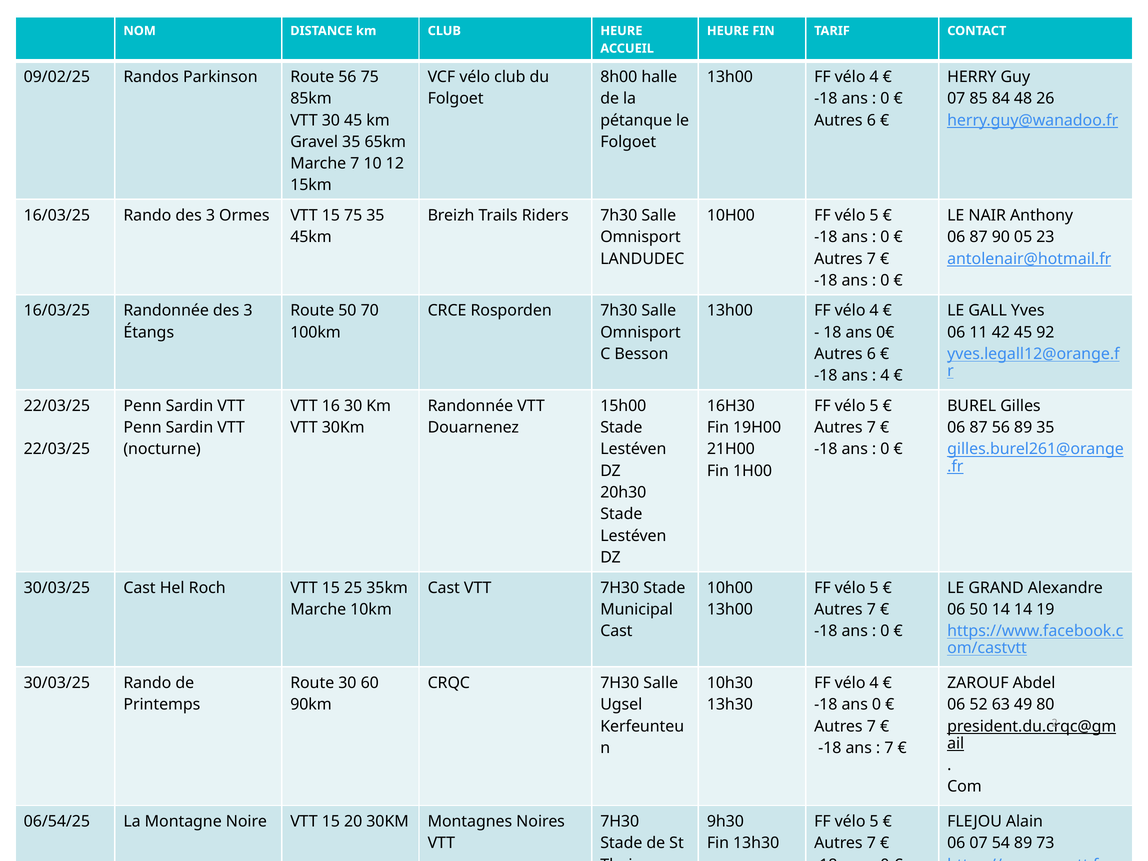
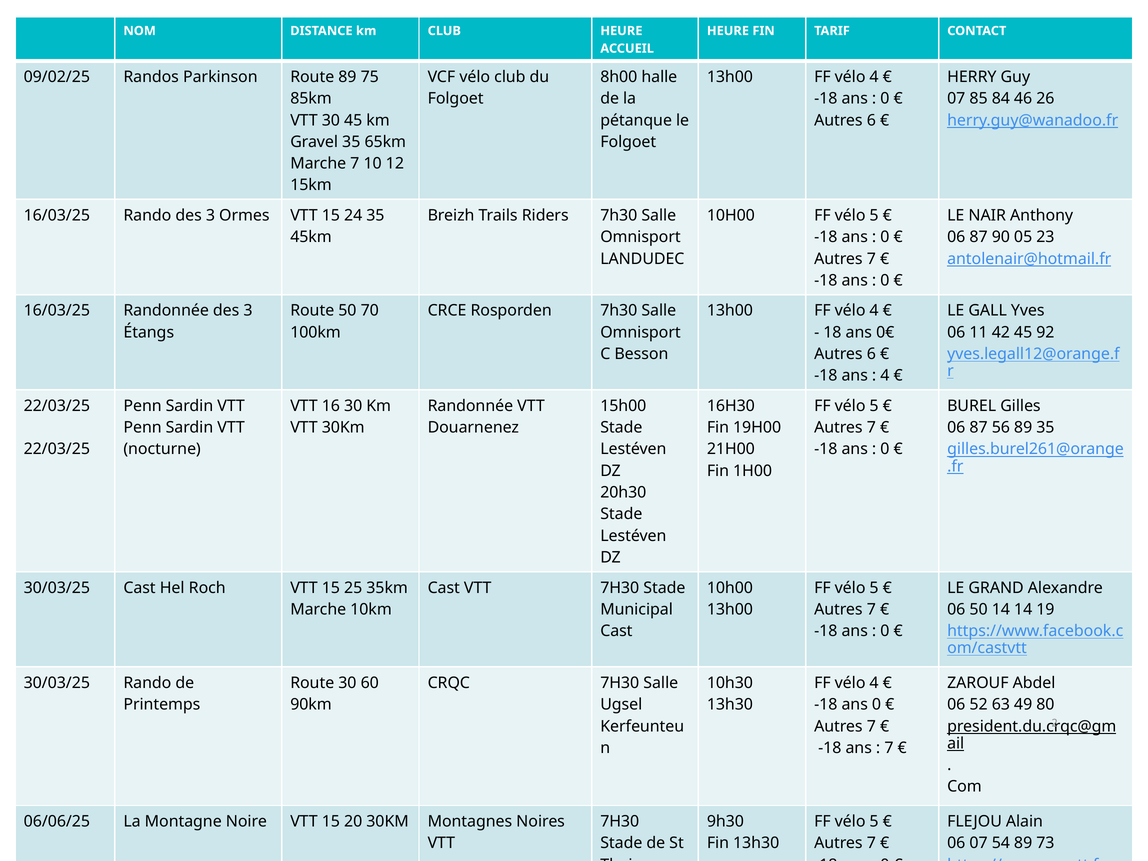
Route 56: 56 -> 89
48: 48 -> 46
15 75: 75 -> 24
06/54/25: 06/54/25 -> 06/06/25
